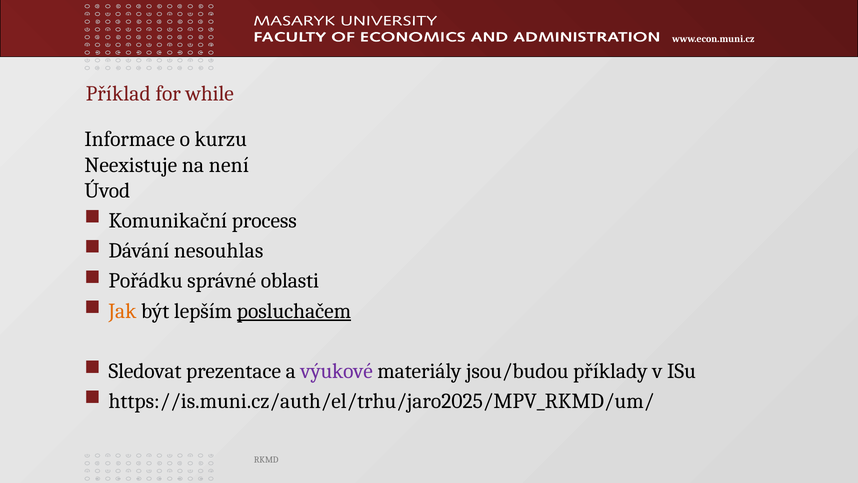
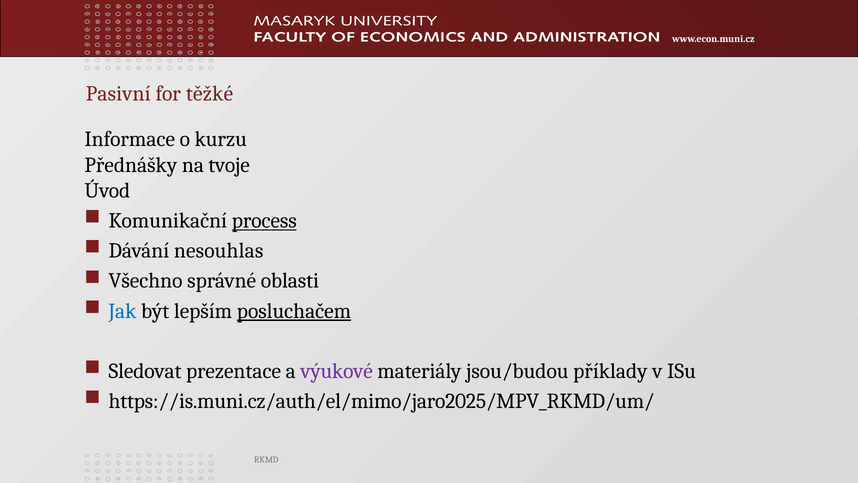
Příklad: Příklad -> Pasivní
while: while -> těžké
Neexistuje: Neexistuje -> Přednášky
není: není -> tvoje
process underline: none -> present
Pořádku: Pořádku -> Všechno
Jak colour: orange -> blue
https://is.muni.cz/auth/el/trhu/jaro2025/MPV_RKMD/um/: https://is.muni.cz/auth/el/trhu/jaro2025/MPV_RKMD/um/ -> https://is.muni.cz/auth/el/mimo/jaro2025/MPV_RKMD/um/
